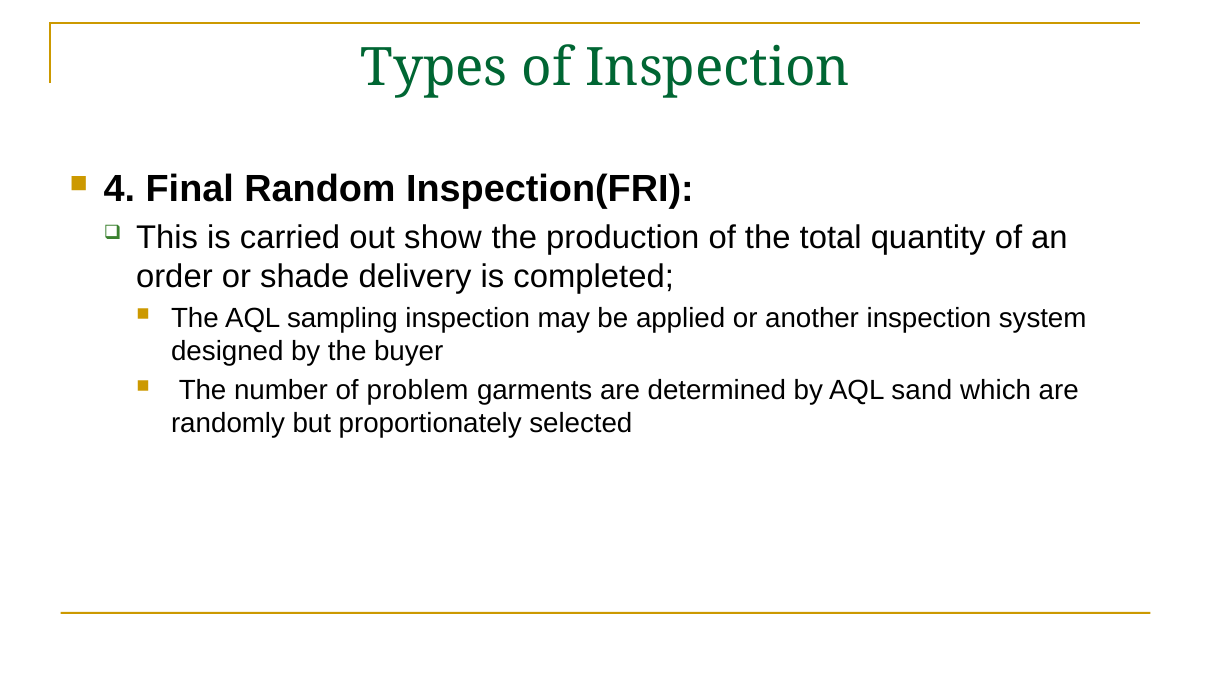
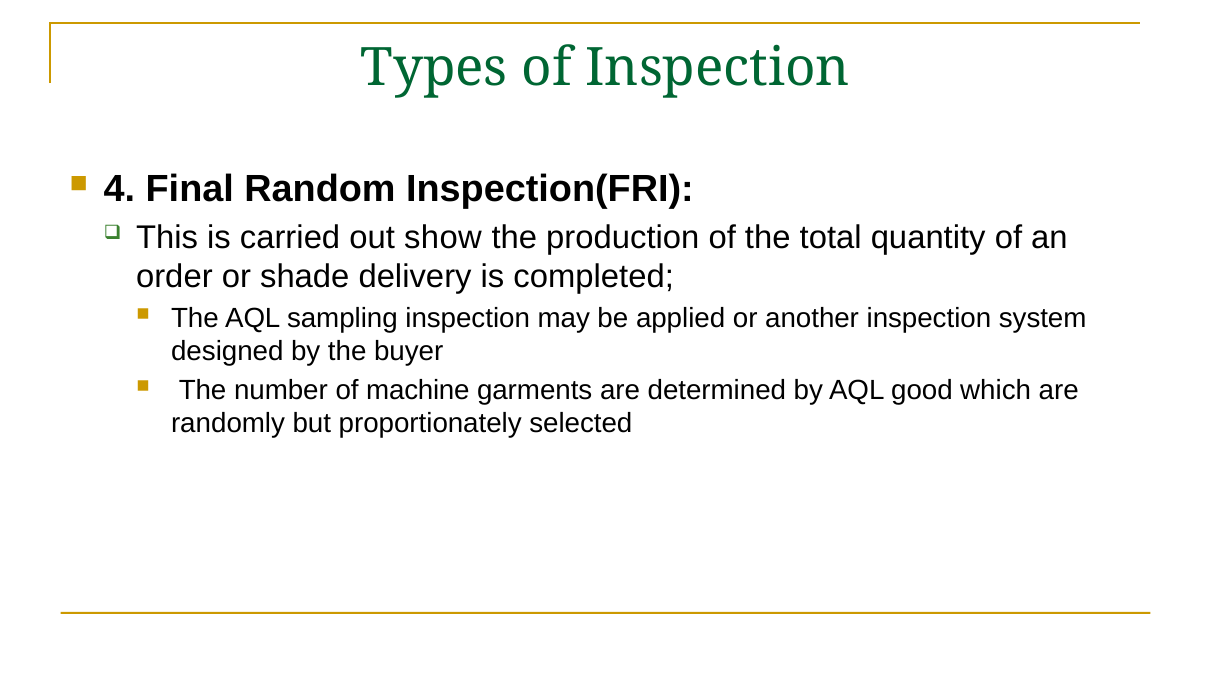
problem: problem -> machine
sand: sand -> good
